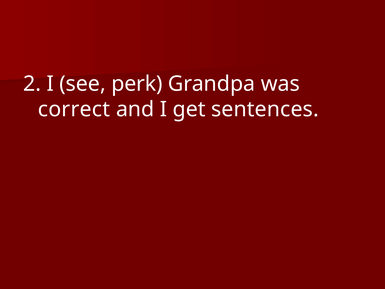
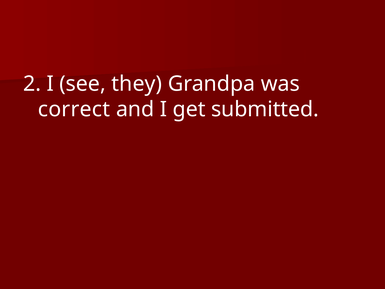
perk: perk -> they
sentences: sentences -> submitted
